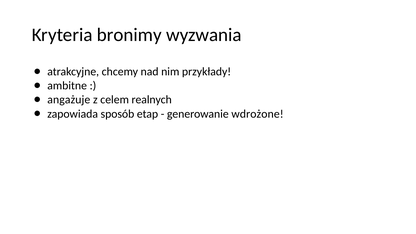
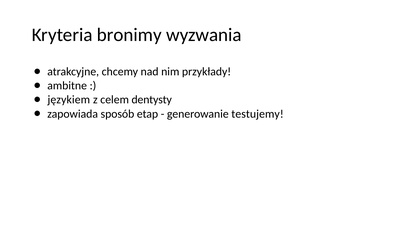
angażuje: angażuje -> językiem
realnych: realnych -> dentysty
wdrożone: wdrożone -> testujemy
